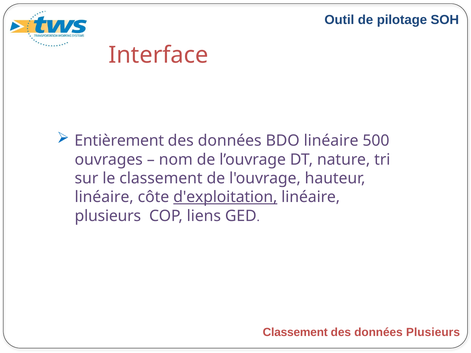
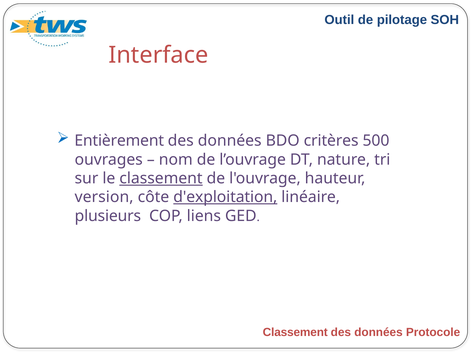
BDO linéaire: linéaire -> critères
classement at (161, 178) underline: none -> present
linéaire at (104, 197): linéaire -> version
données Plusieurs: Plusieurs -> Protocole
